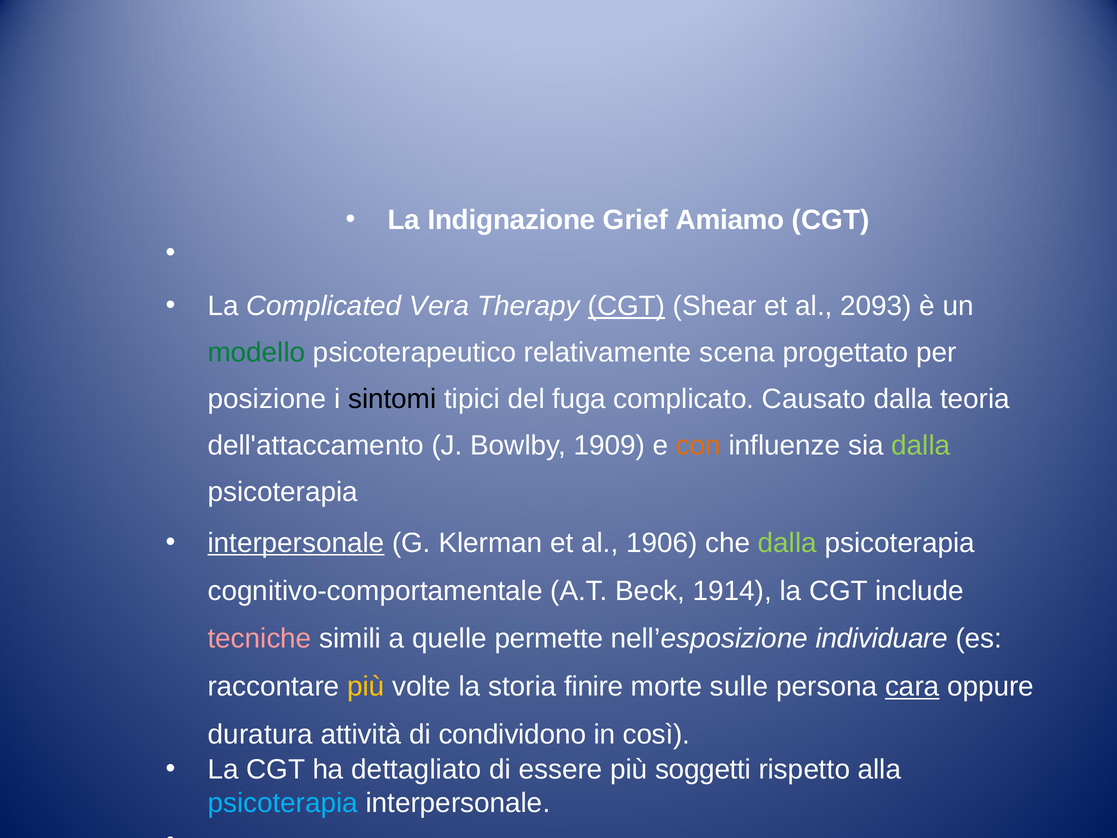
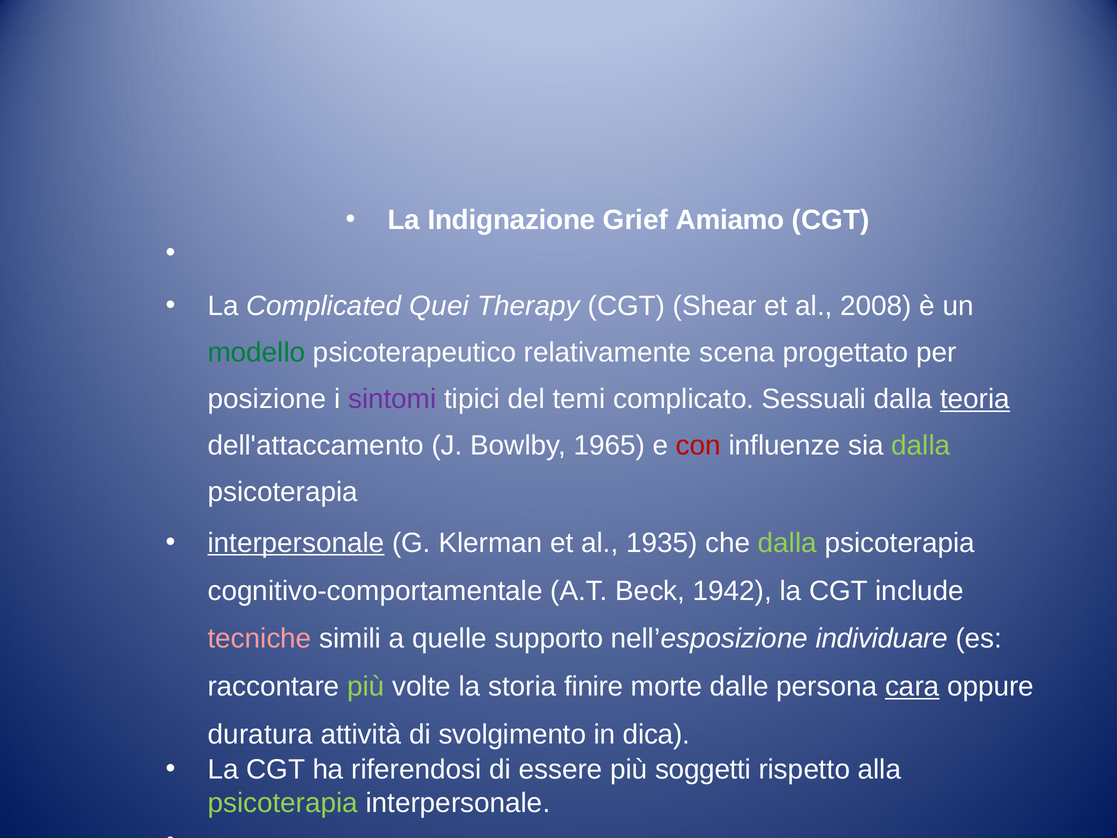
Vera: Vera -> Quei
CGT at (626, 306) underline: present -> none
2093: 2093 -> 2008
sintomi colour: black -> purple
fuga: fuga -> temi
Causato: Causato -> Sessuali
teoria underline: none -> present
1909: 1909 -> 1965
con colour: orange -> red
1906: 1906 -> 1935
1914: 1914 -> 1942
permette: permette -> supporto
più at (366, 686) colour: yellow -> light green
sulle: sulle -> dalle
condividono: condividono -> svolgimento
così: così -> dica
dettagliato: dettagliato -> riferendosi
psicoterapia at (283, 803) colour: light blue -> light green
